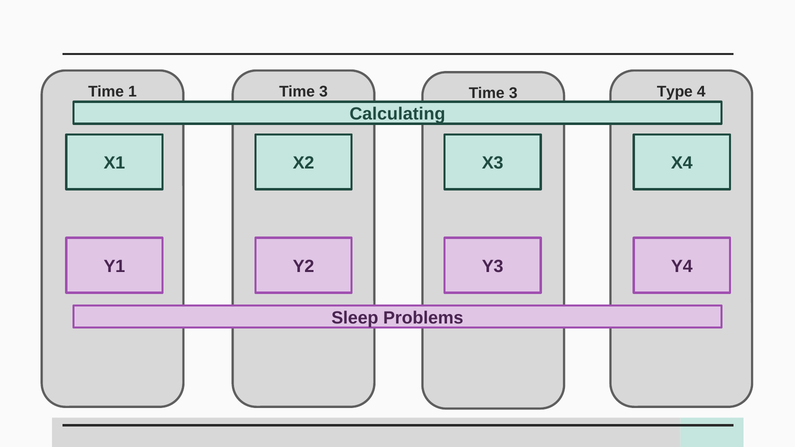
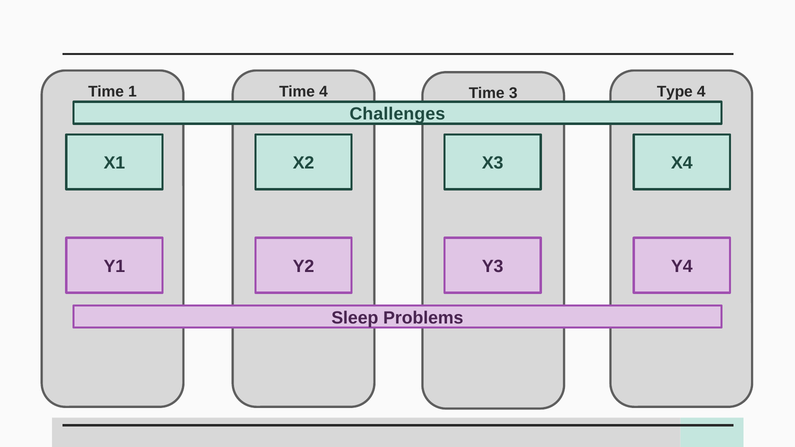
1 Time 3: 3 -> 4
Calculating: Calculating -> Challenges
